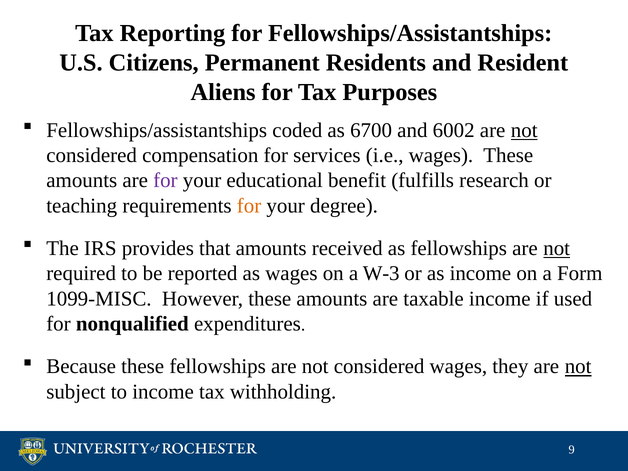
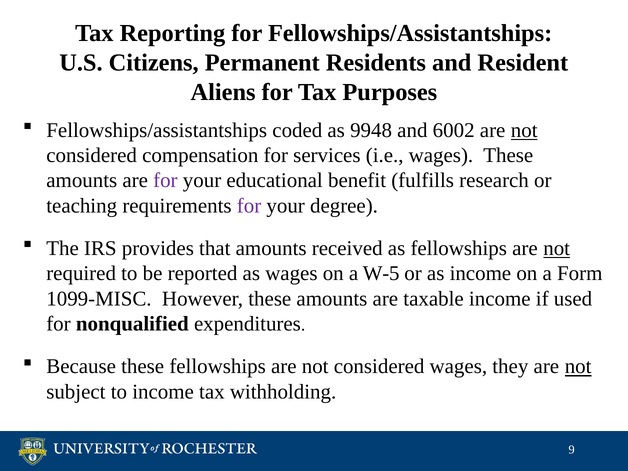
6700: 6700 -> 9948
for at (249, 206) colour: orange -> purple
W-3: W-3 -> W-5
